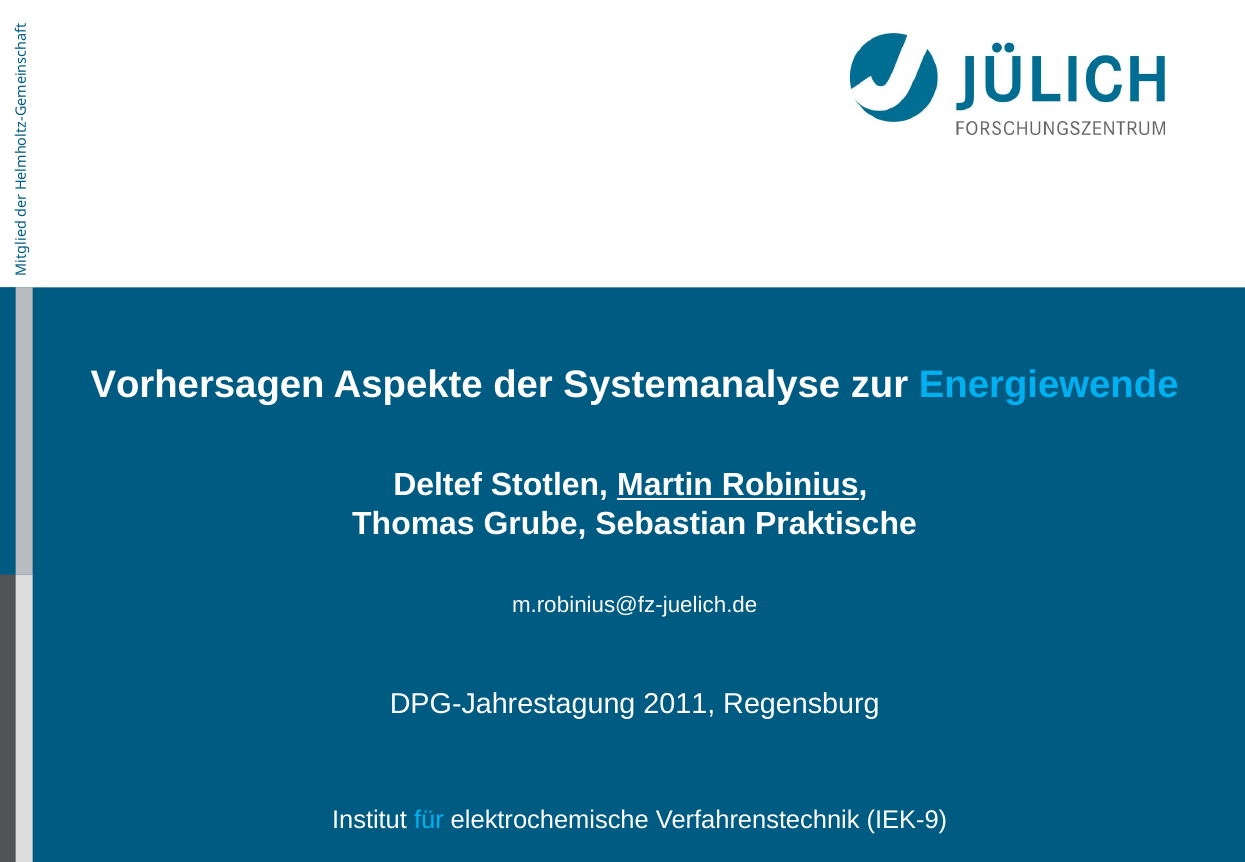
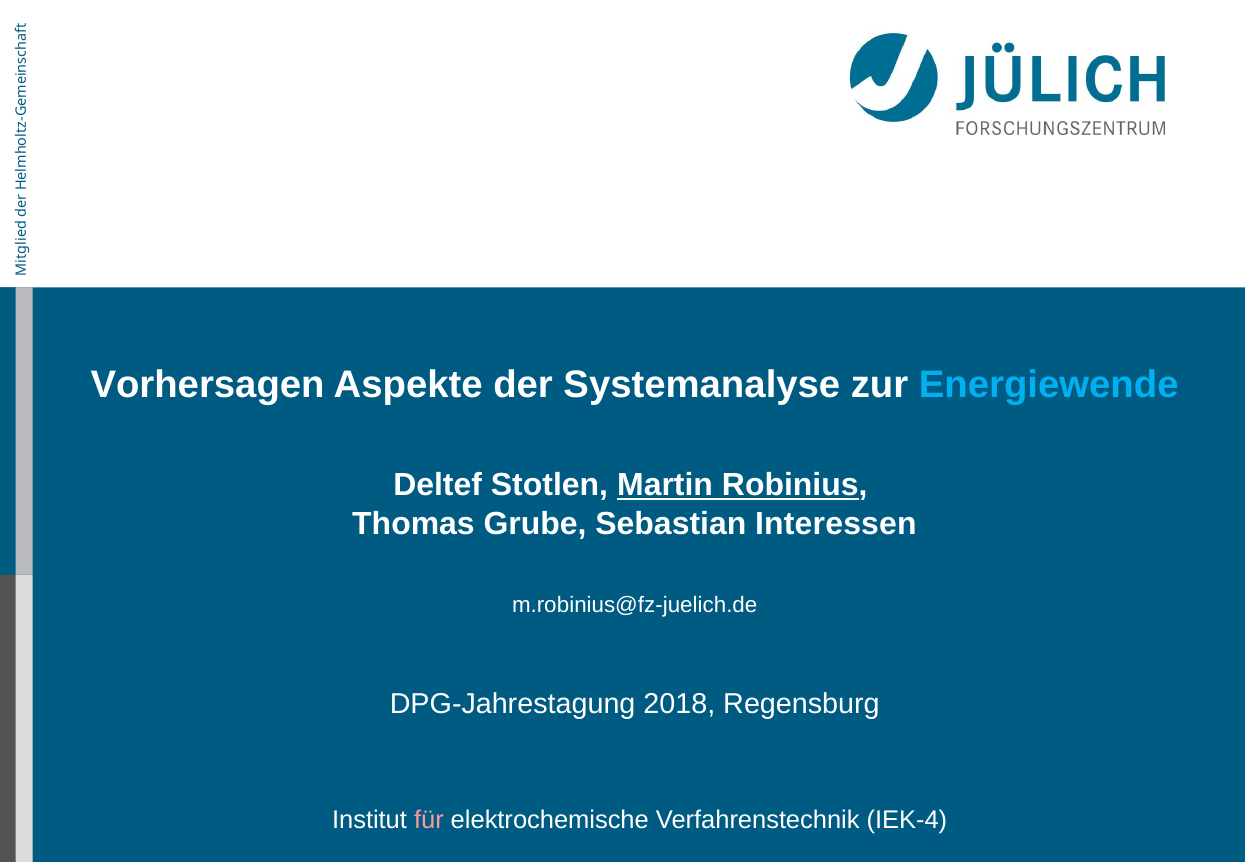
Praktische: Praktische -> Interessen
2011: 2011 -> 2018
für colour: light blue -> pink
IEK-9: IEK-9 -> IEK-4
